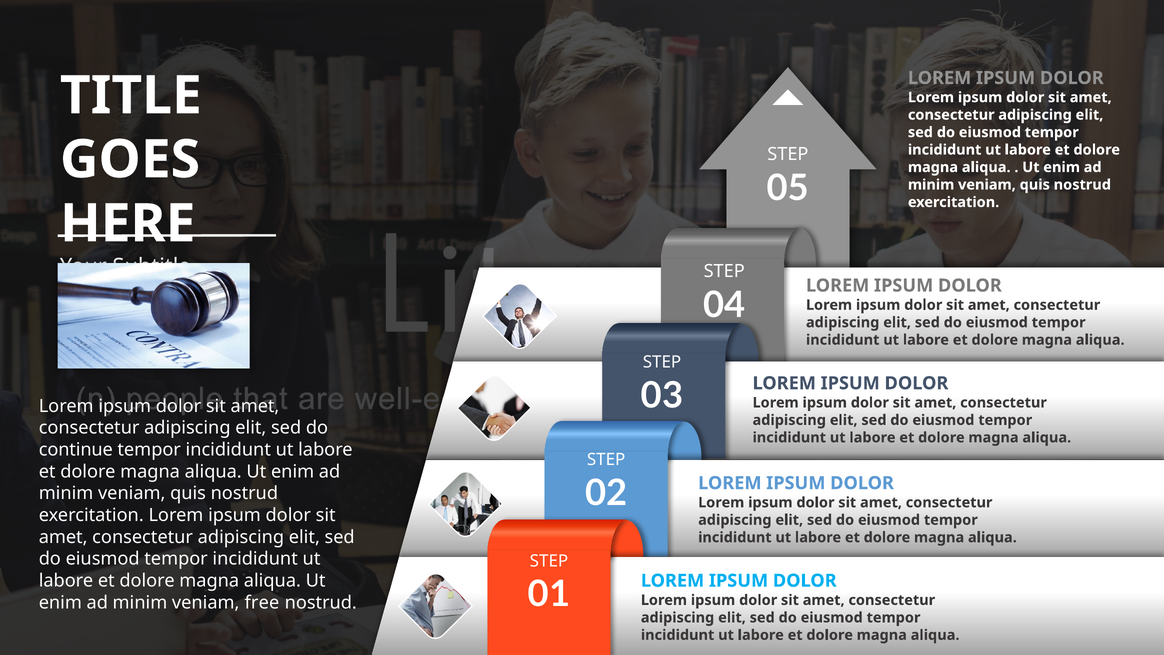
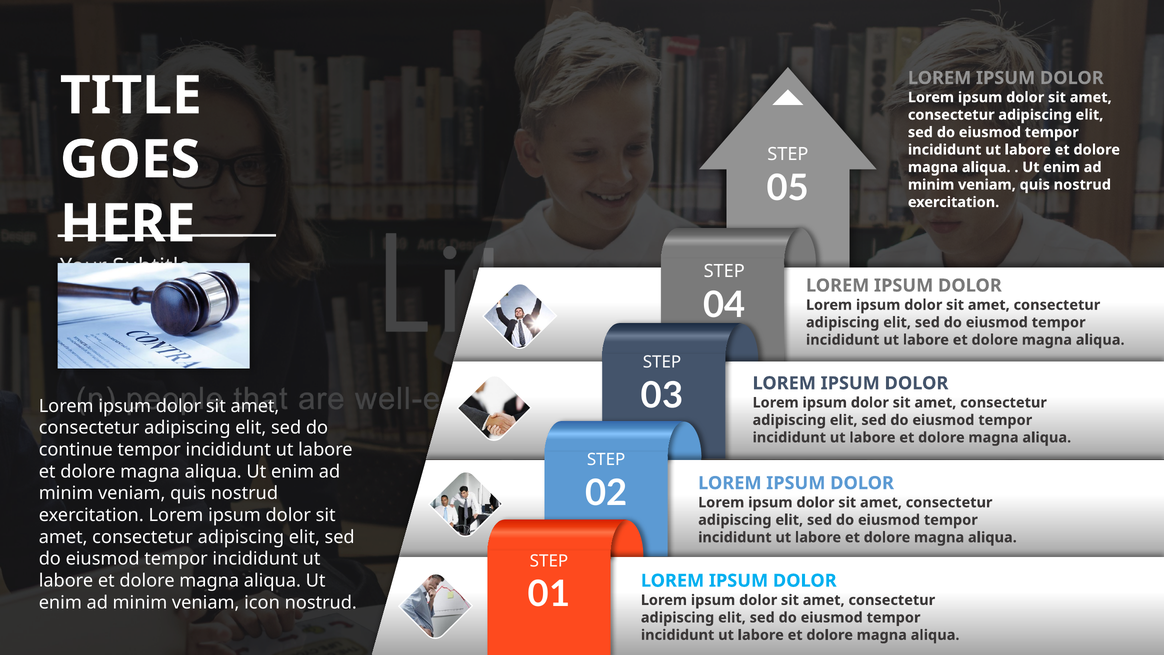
free: free -> icon
